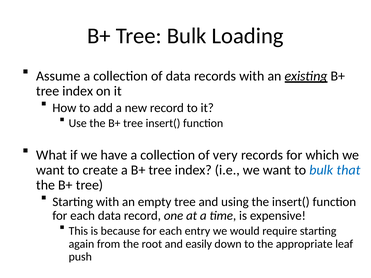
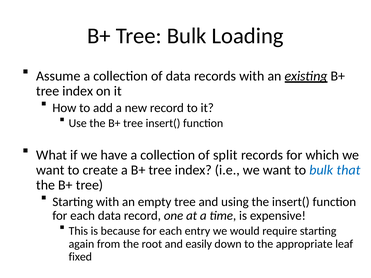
very: very -> split
push: push -> fixed
